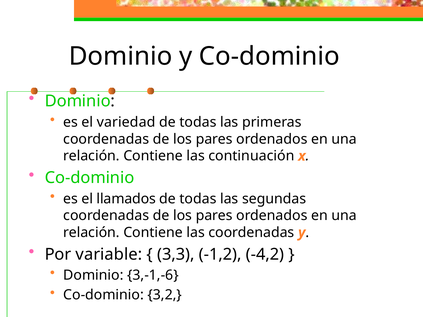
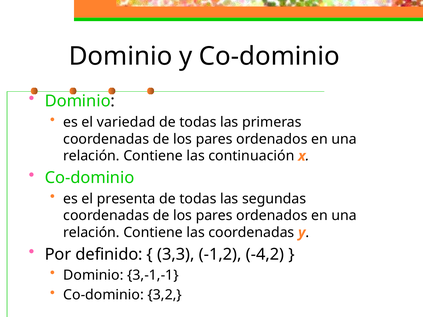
llamados: llamados -> presenta
variable: variable -> definido
3,-1,-6: 3,-1,-6 -> 3,-1,-1
